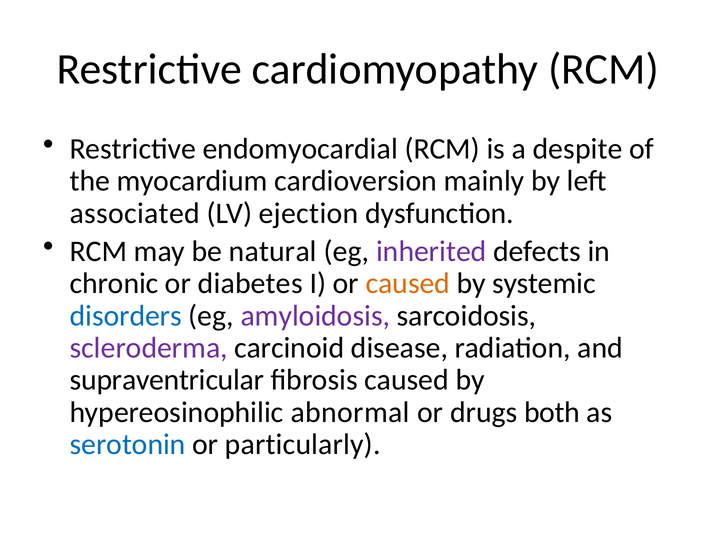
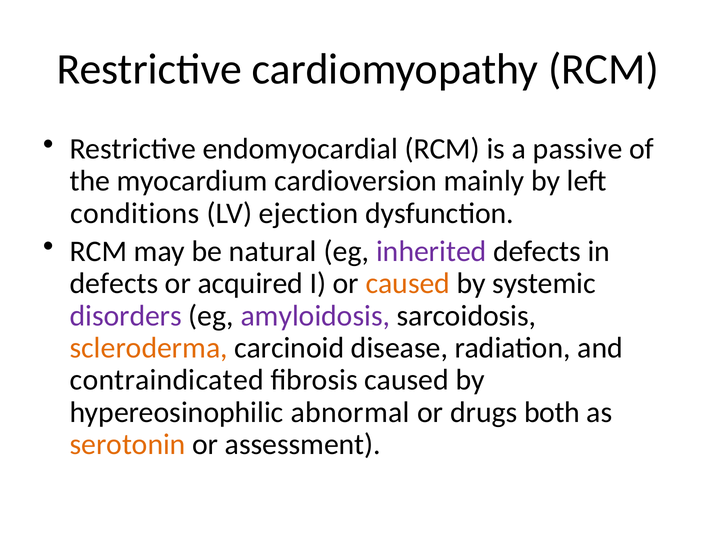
despite: despite -> passive
associated: associated -> conditions
chronic at (114, 283): chronic -> defects
diabetes: diabetes -> acquired
disorders colour: blue -> purple
scleroderma colour: purple -> orange
supraventricular: supraventricular -> contraindicated
serotonin colour: blue -> orange
particularly: particularly -> assessment
